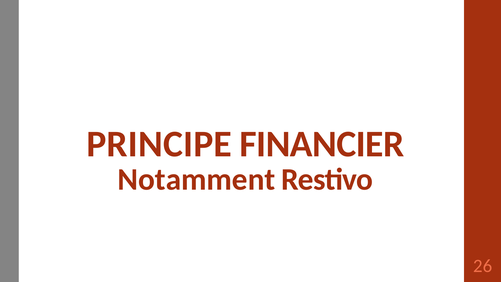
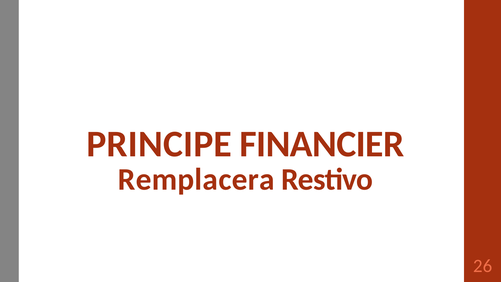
Notamment: Notamment -> Remplacera
